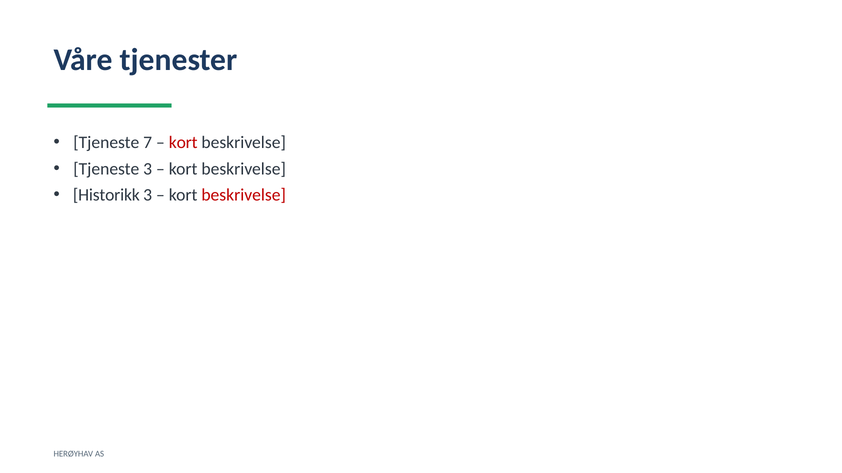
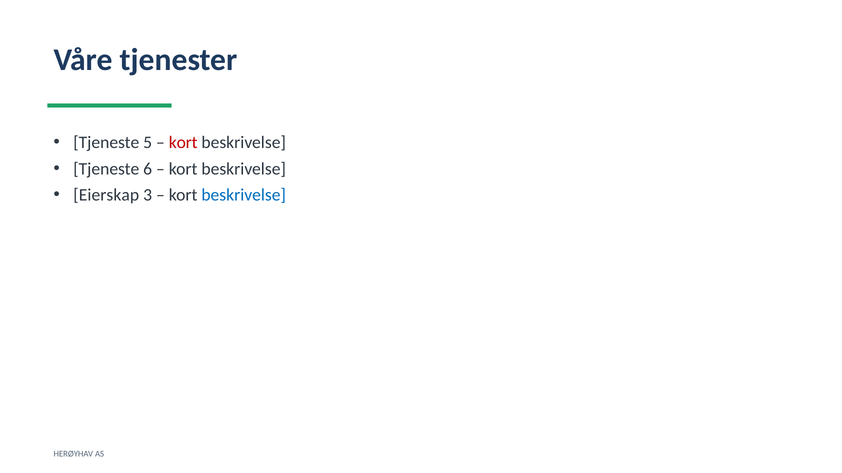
7: 7 -> 5
Tjeneste 3: 3 -> 6
Historikk: Historikk -> Eierskap
beskrivelse at (244, 195) colour: red -> blue
